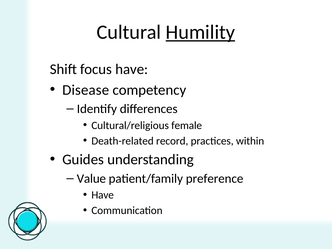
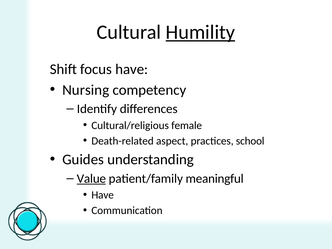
Disease: Disease -> Nursing
record: record -> aspect
within: within -> school
Value underline: none -> present
preference: preference -> meaningful
